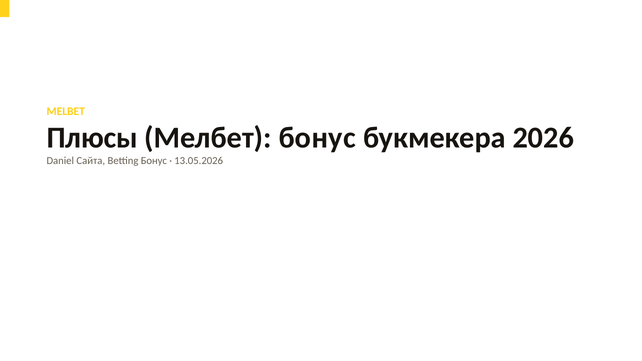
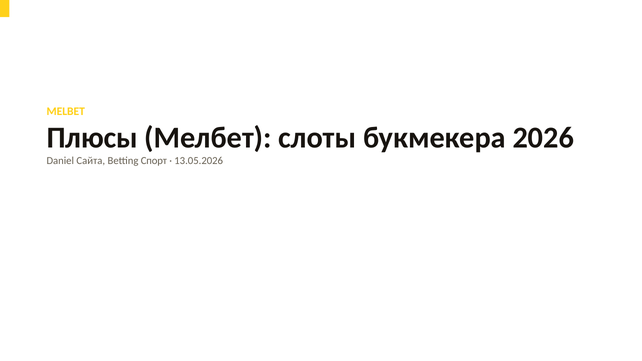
Мелбет бонус: бонус -> слоты
Betting Бонус: Бонус -> Спорт
